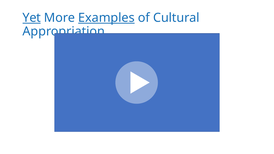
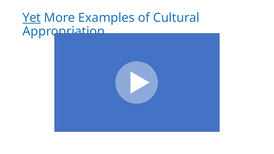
Examples underline: present -> none
